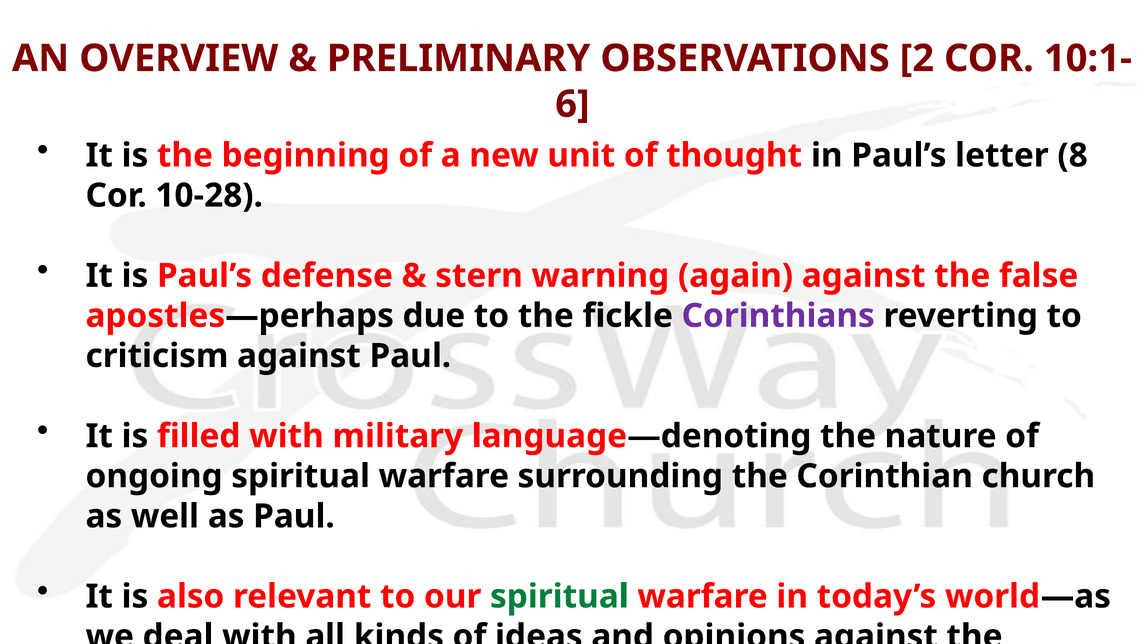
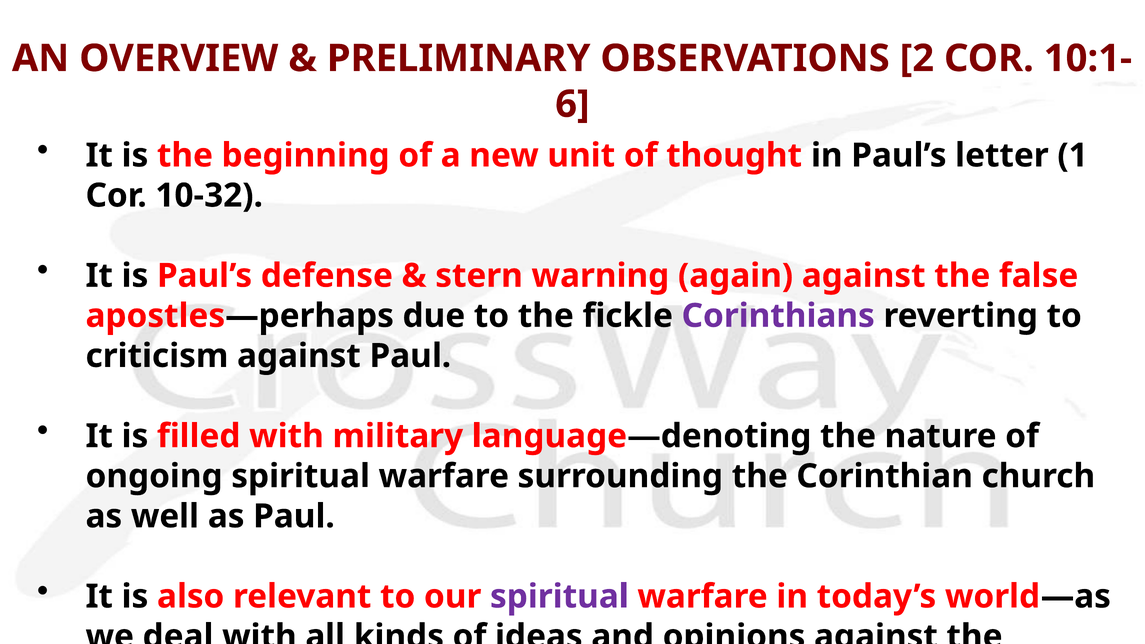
8: 8 -> 1
10-28: 10-28 -> 10-32
spiritual at (559, 597) colour: green -> purple
